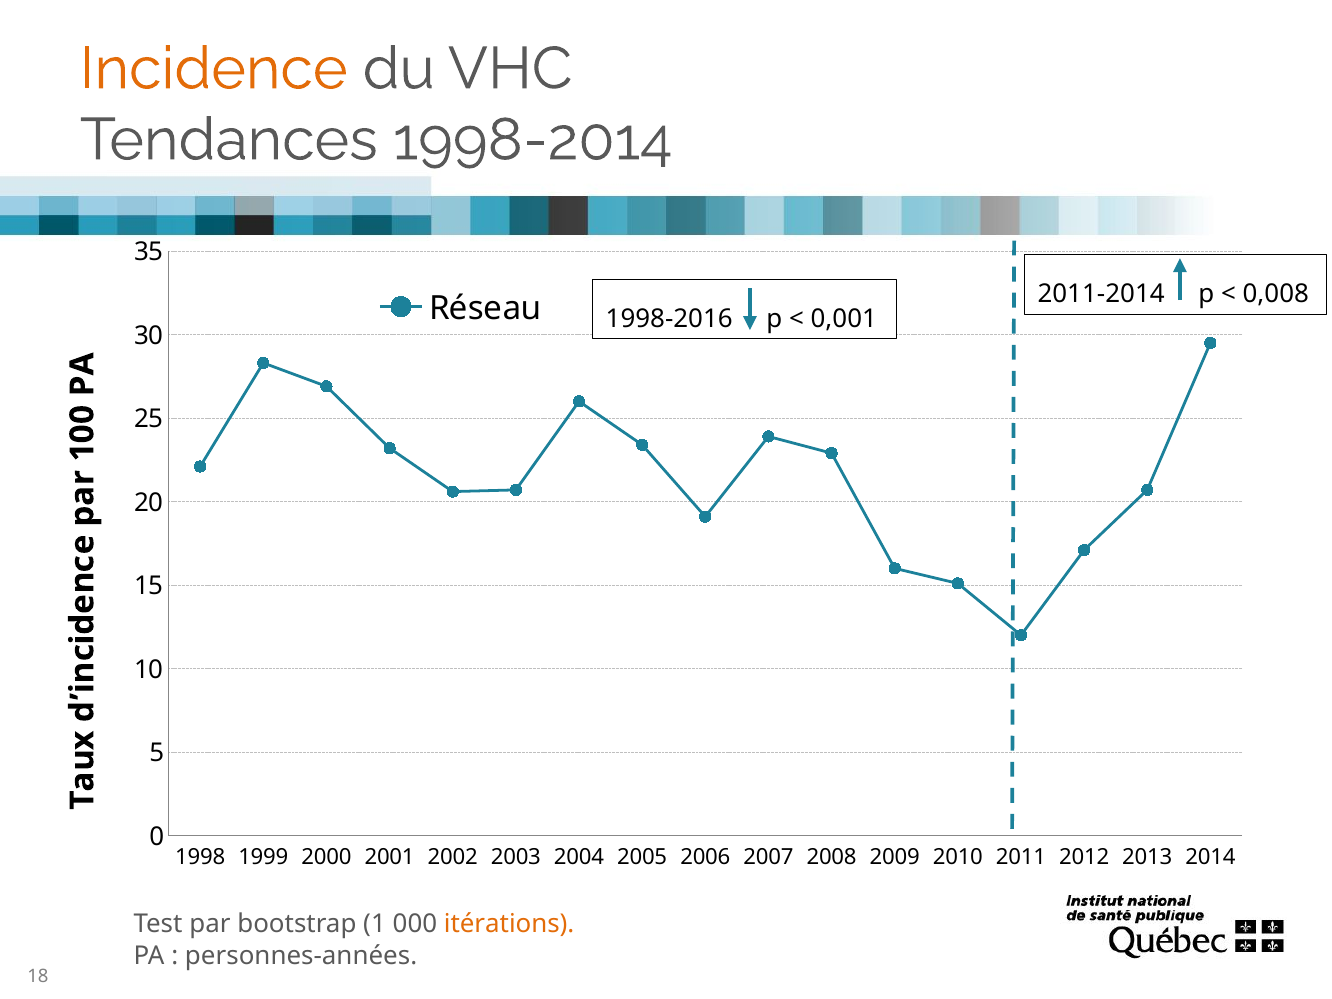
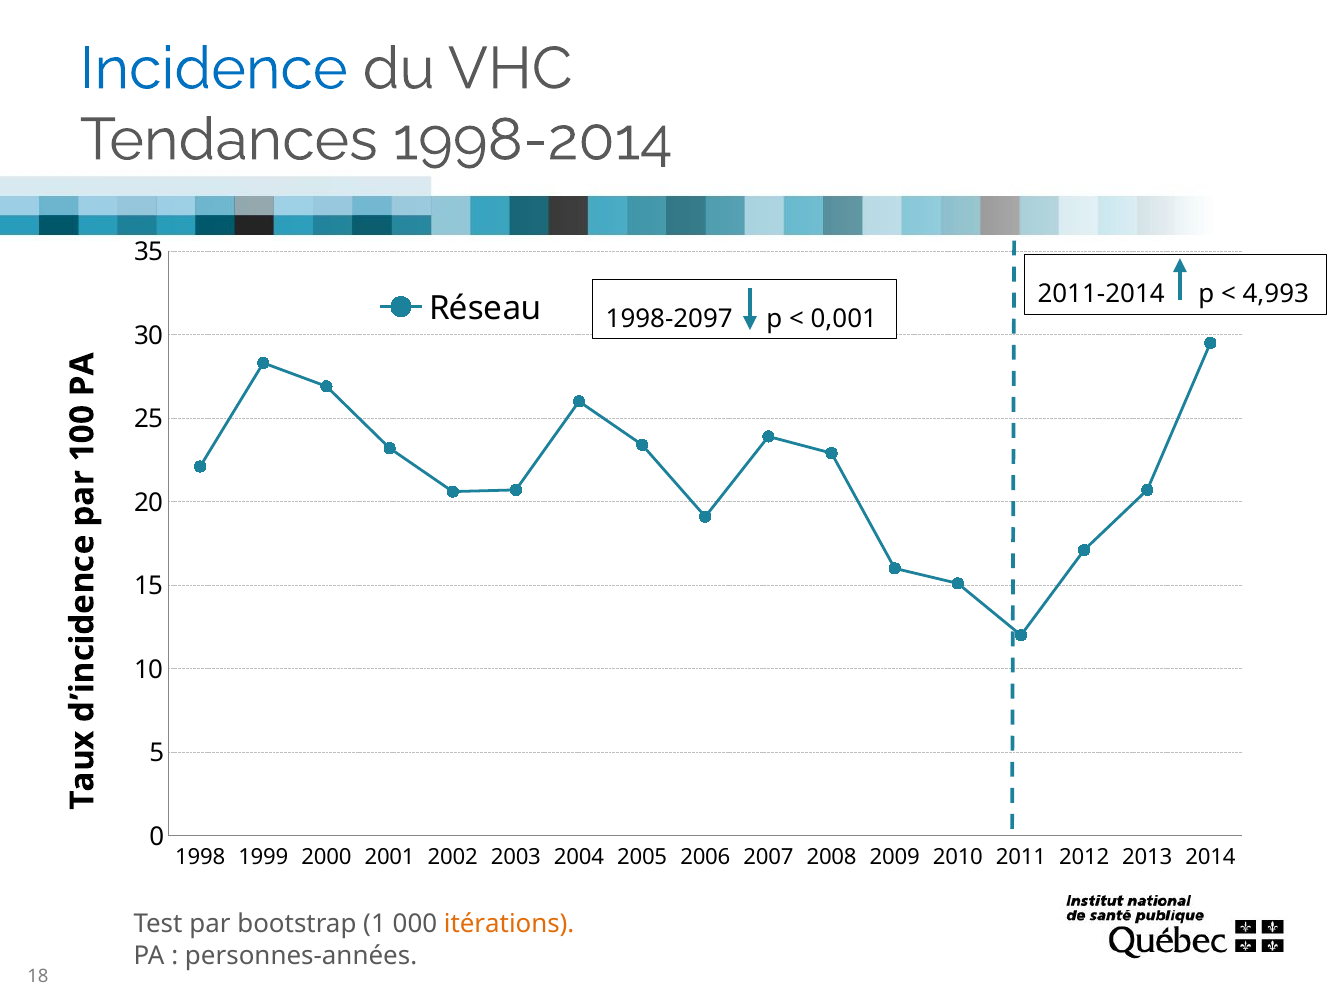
Incidence colour: orange -> blue
0,008: 0,008 -> 4,993
1998-2016: 1998-2016 -> 1998-2097
